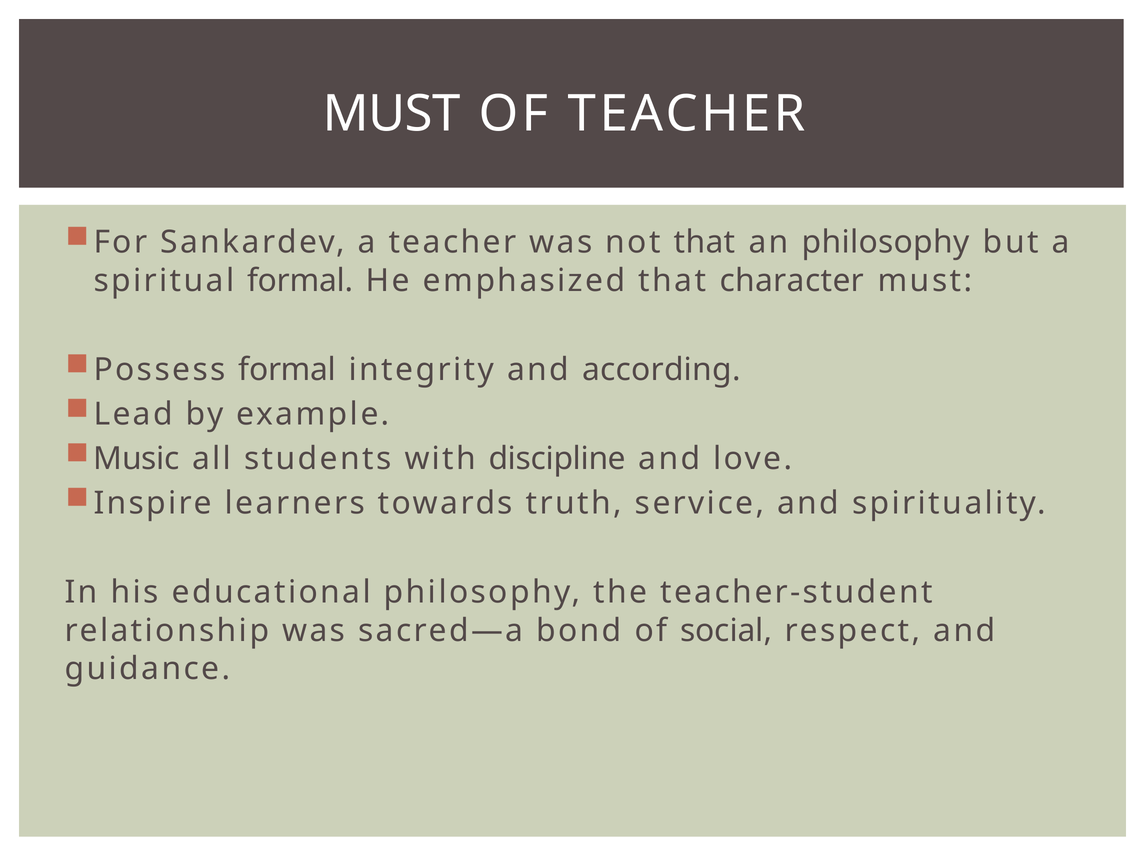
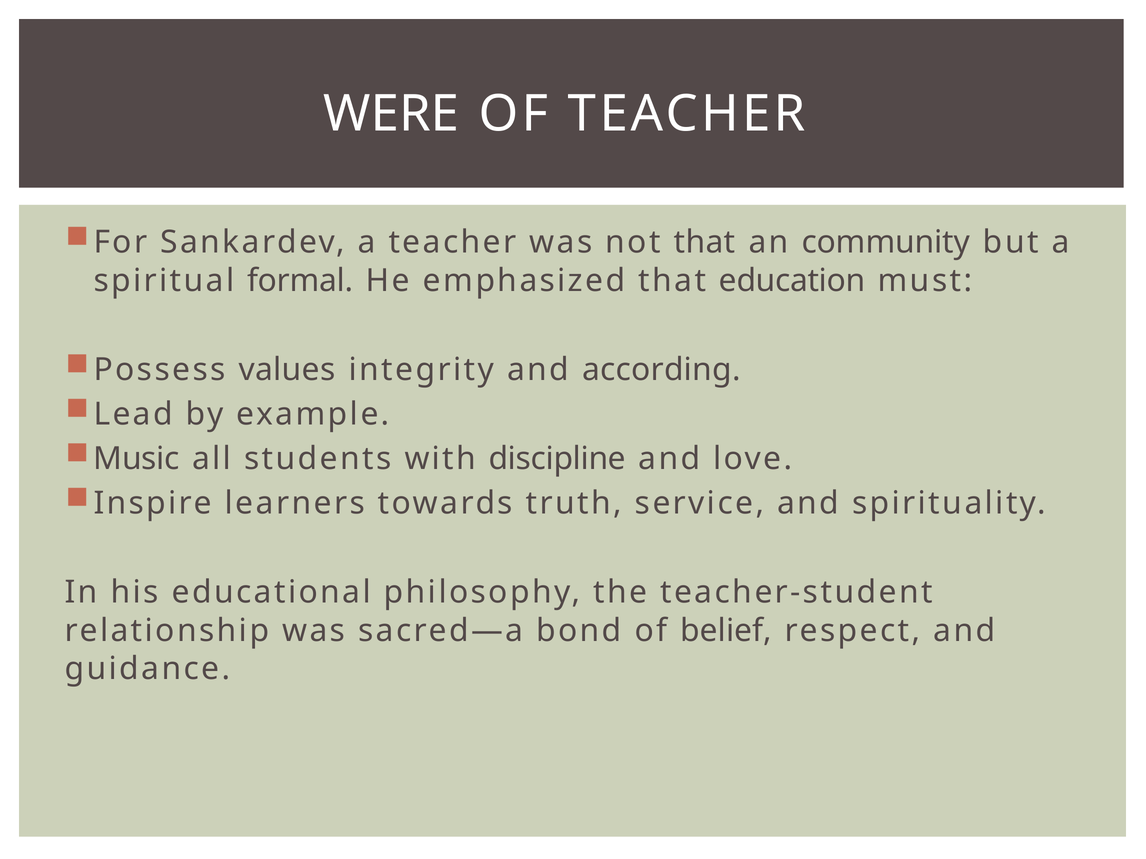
MUST at (392, 114): MUST -> WERE
an philosophy: philosophy -> community
character: character -> education
Possess formal: formal -> values
social: social -> belief
